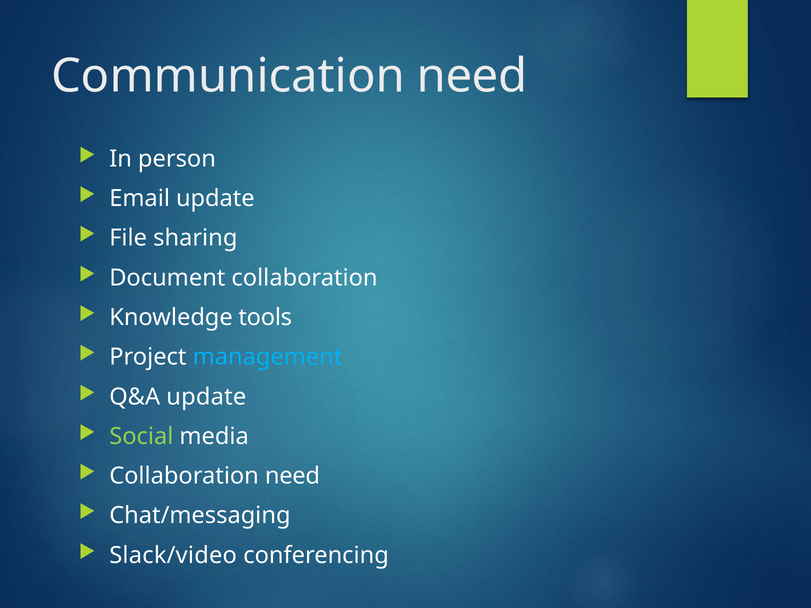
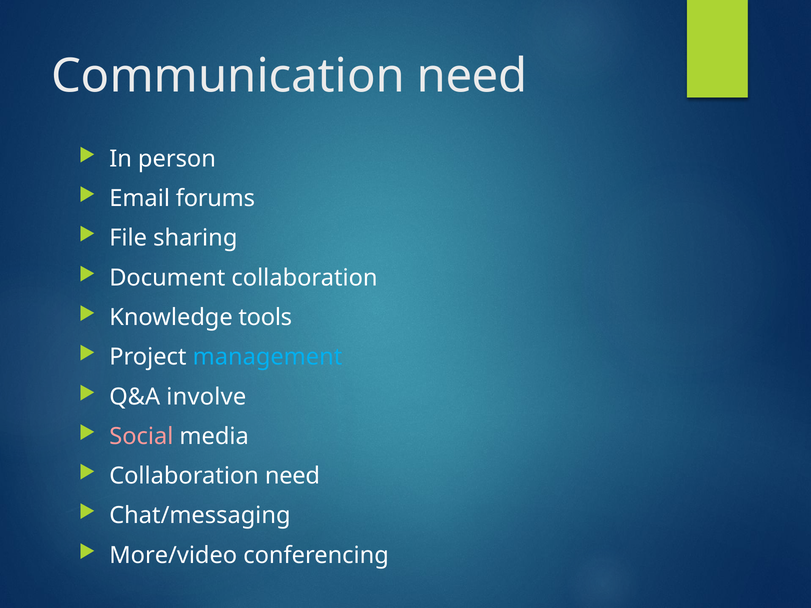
Email update: update -> forums
Q&A update: update -> involve
Social colour: light green -> pink
Slack/video: Slack/video -> More/video
